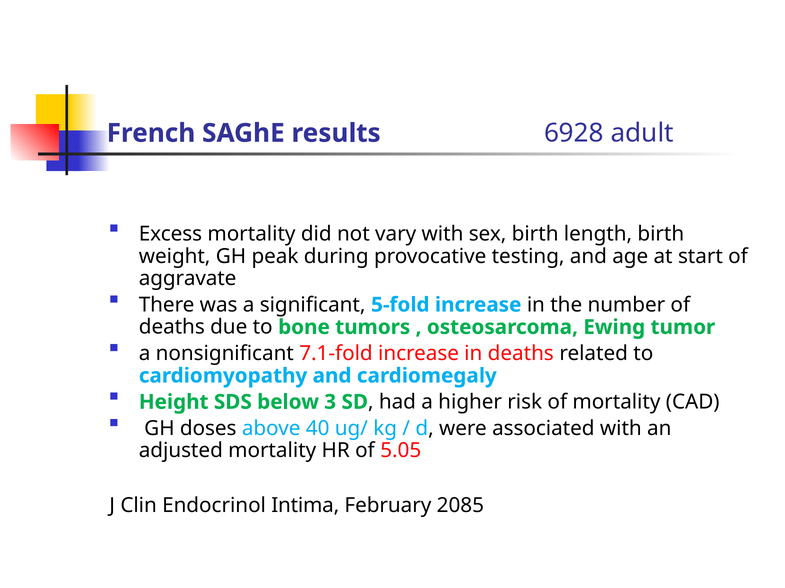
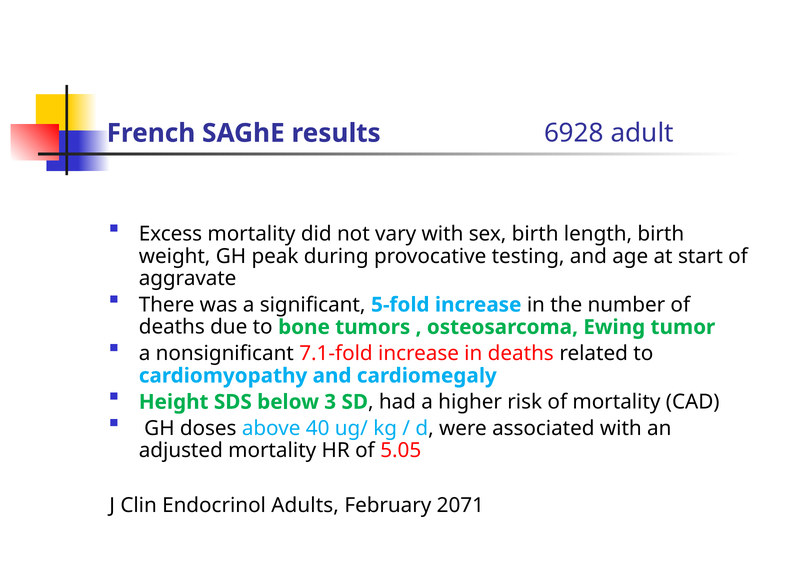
Intima: Intima -> Adults
2085: 2085 -> 2071
